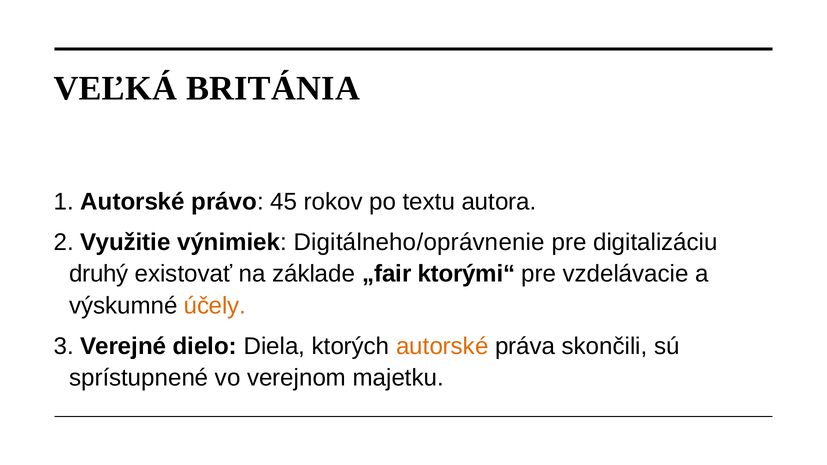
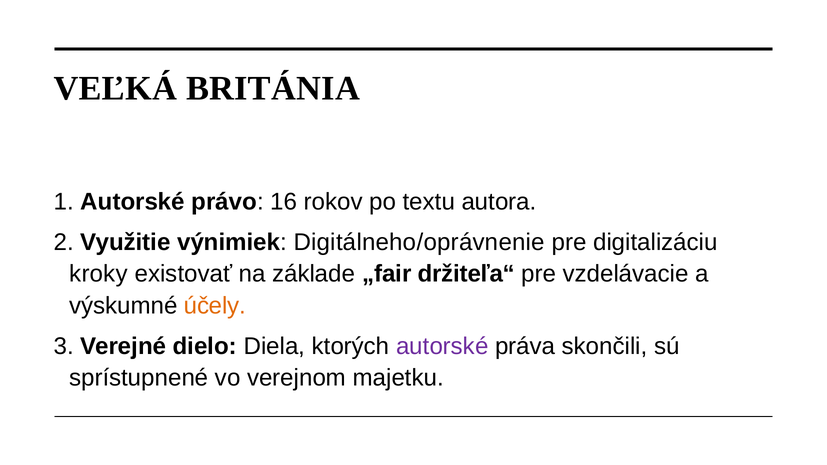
45: 45 -> 16
druhý: druhý -> kroky
ktorými“: ktorými“ -> držiteľa“
autorské at (442, 346) colour: orange -> purple
